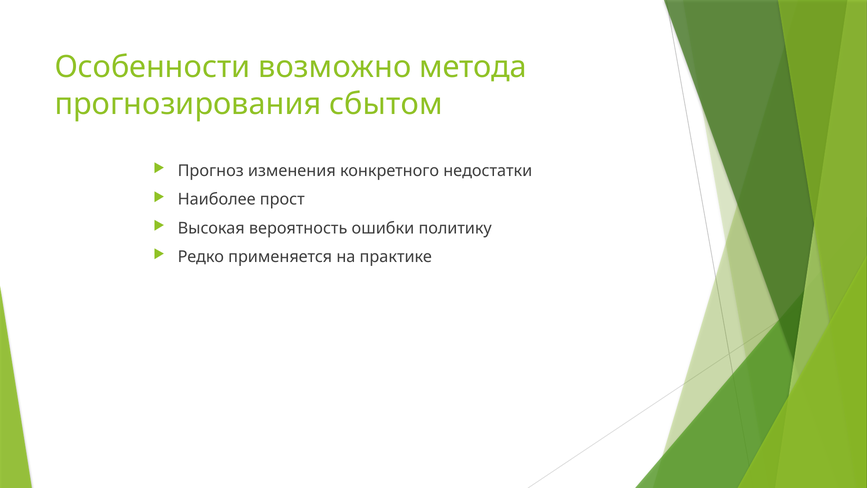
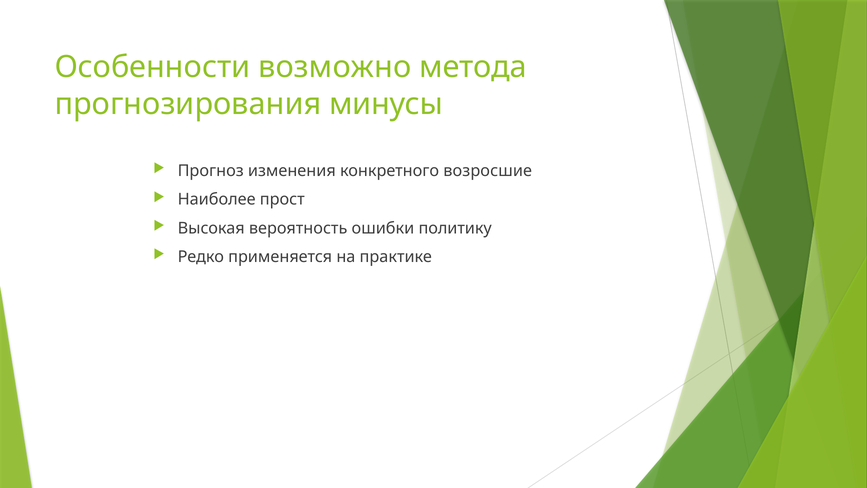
сбытом: сбытом -> минусы
недостатки: недостатки -> возросшие
